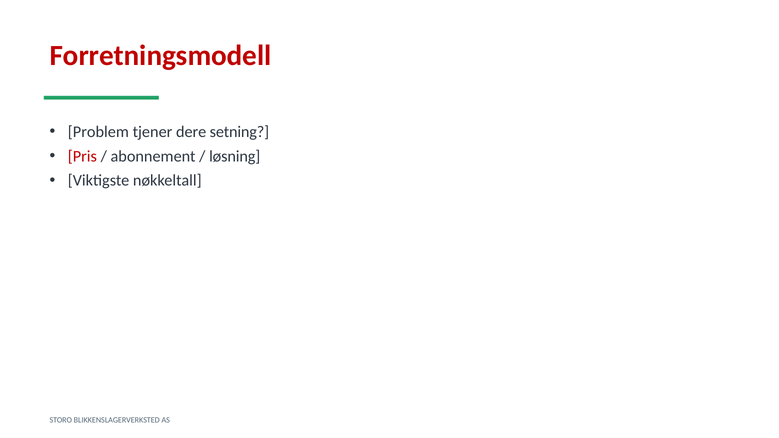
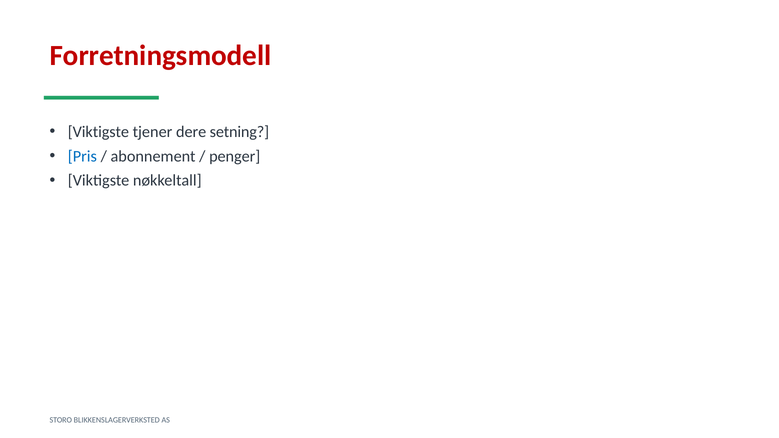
Problem at (98, 132): Problem -> Viktigste
Pris colour: red -> blue
løsning: løsning -> penger
